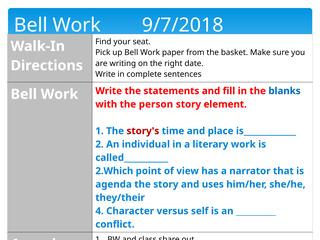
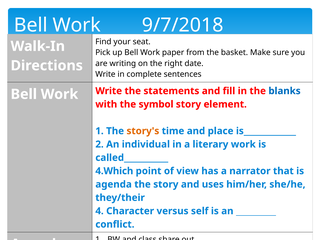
person: person -> symbol
story's colour: red -> orange
2.Which: 2.Which -> 4.Which
